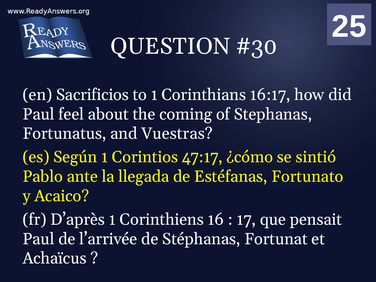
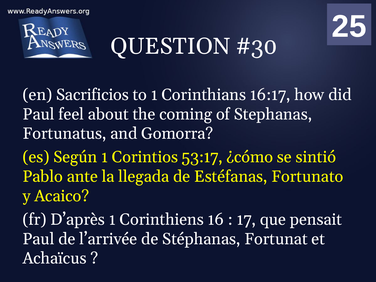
Vuestras: Vuestras -> Gomorra
47:17: 47:17 -> 53:17
